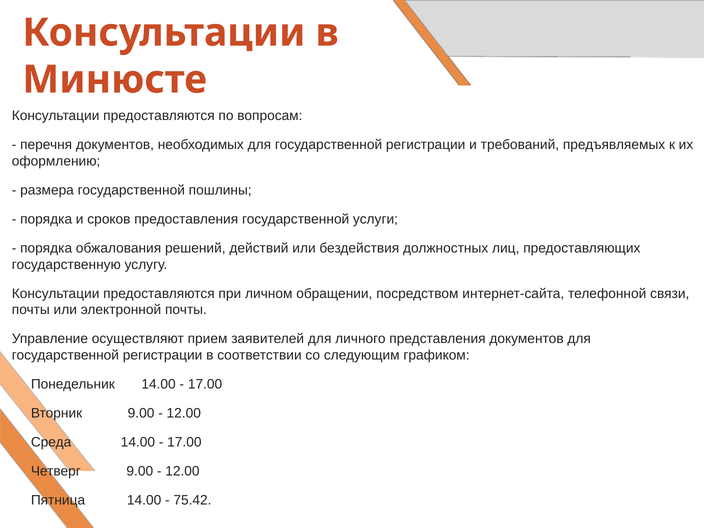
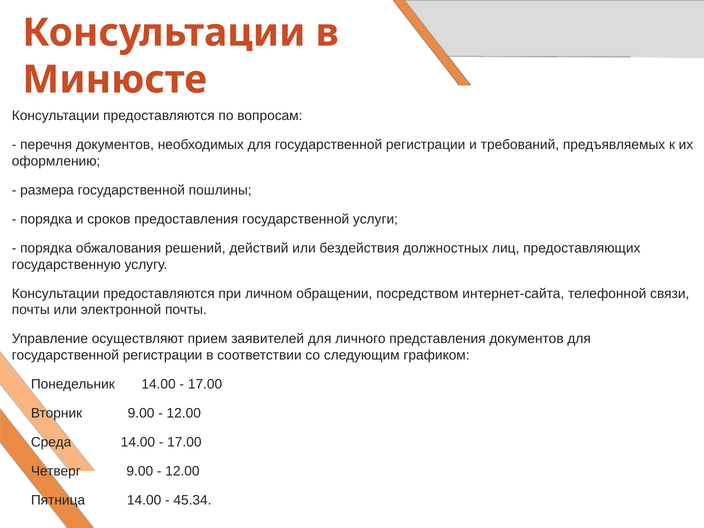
75.42: 75.42 -> 45.34
